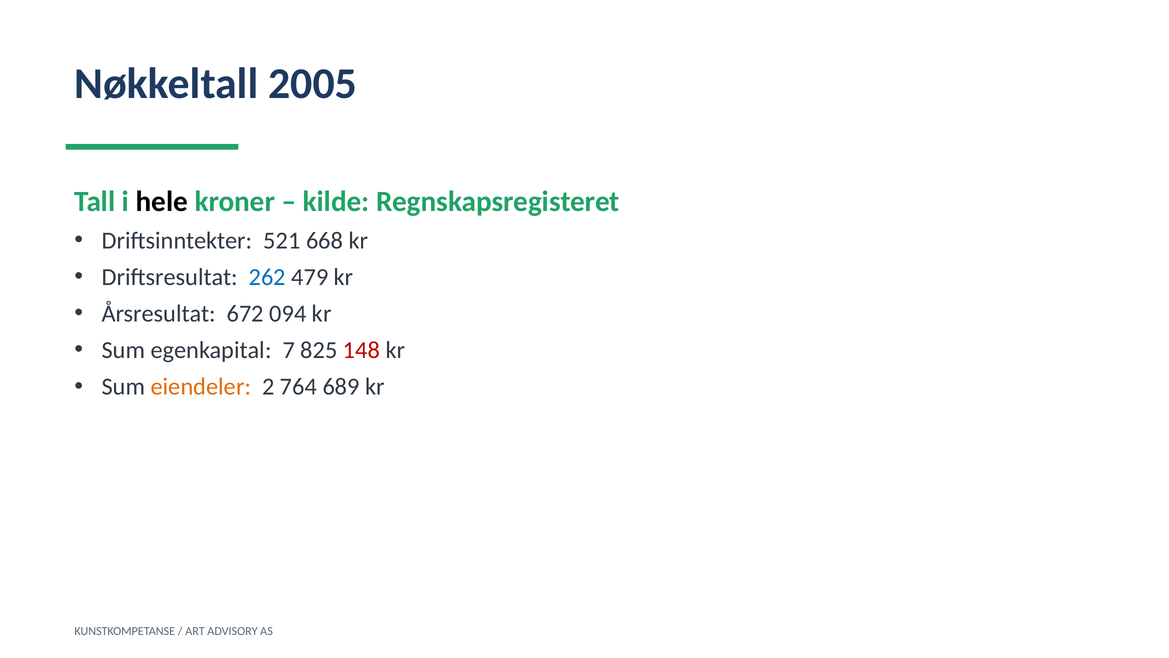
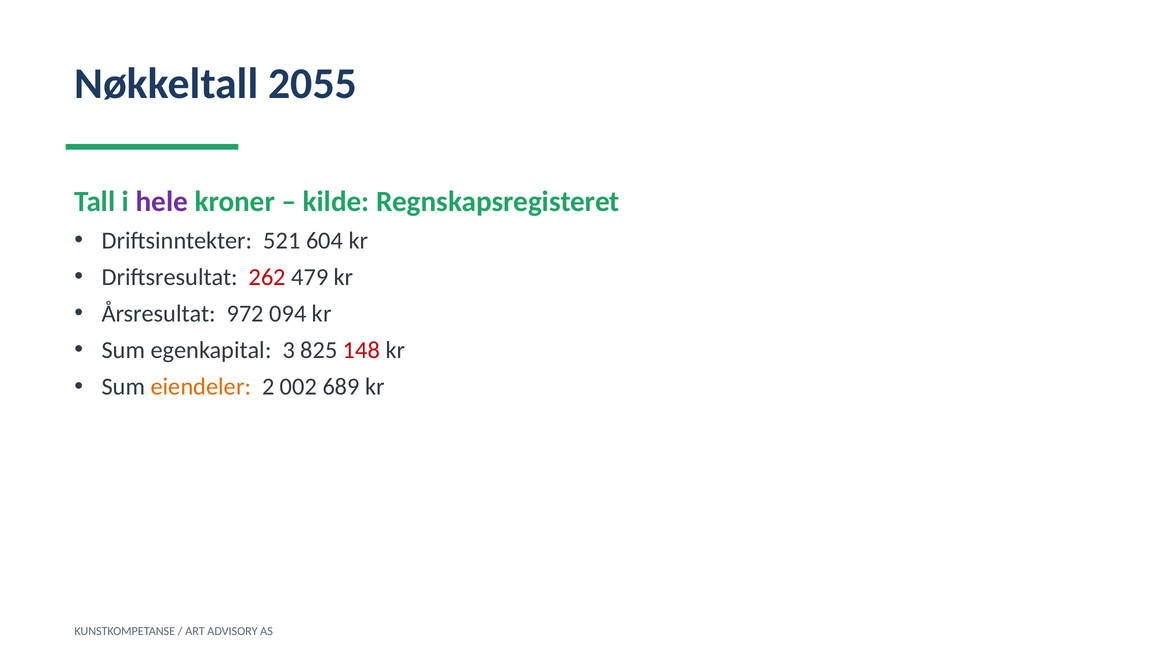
2005: 2005 -> 2055
hele colour: black -> purple
668: 668 -> 604
262 colour: blue -> red
672: 672 -> 972
7: 7 -> 3
764: 764 -> 002
